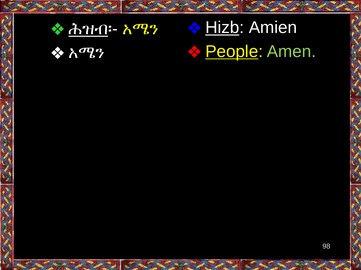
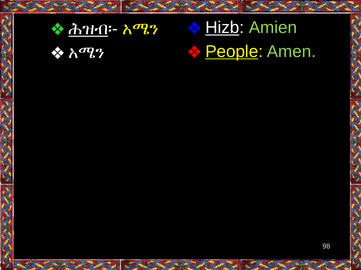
Amien colour: white -> light green
